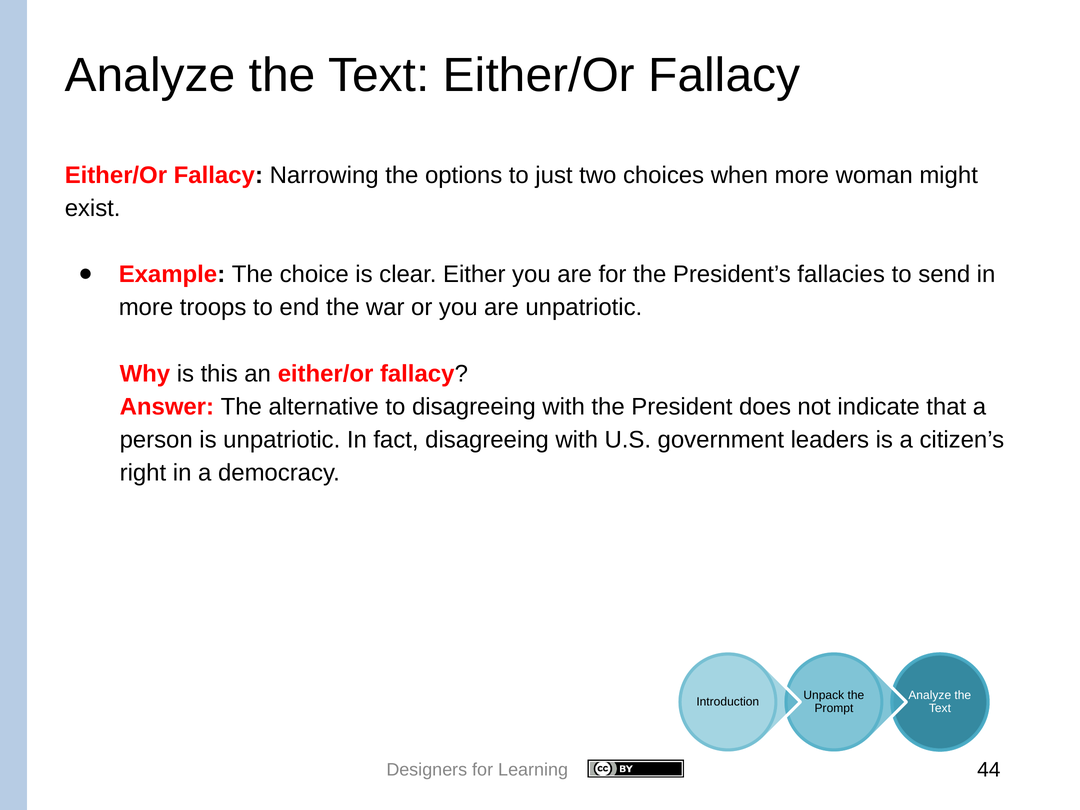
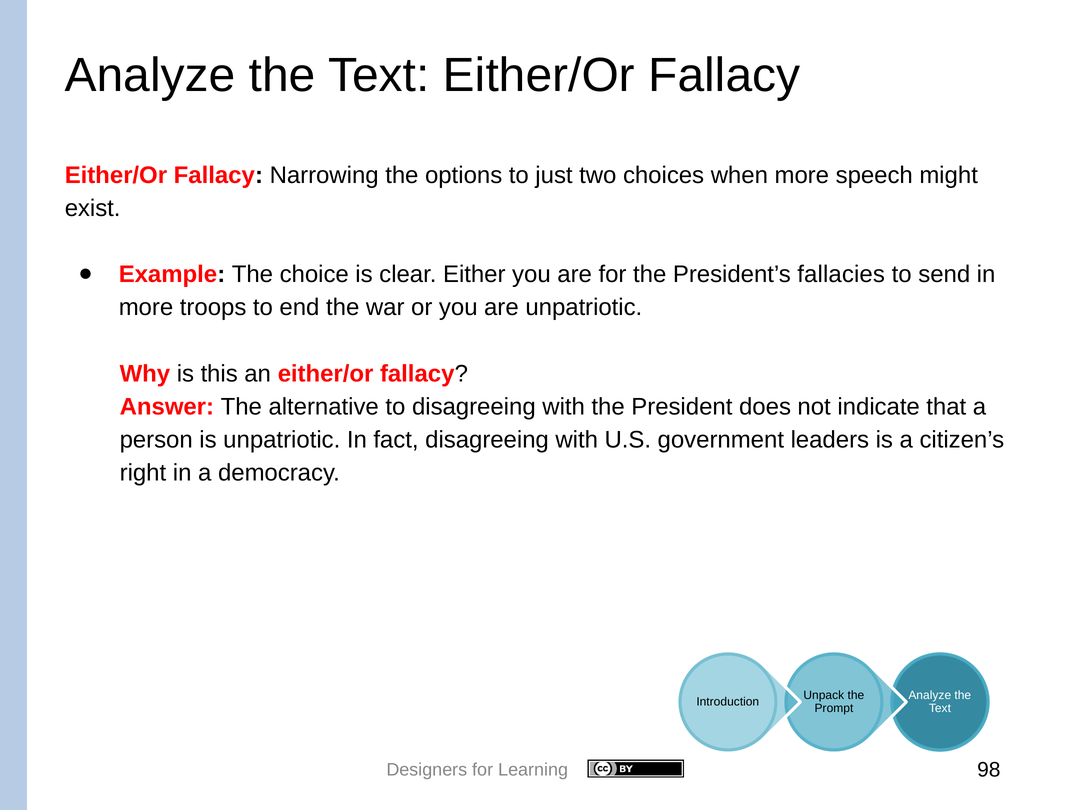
woman: woman -> speech
44: 44 -> 98
